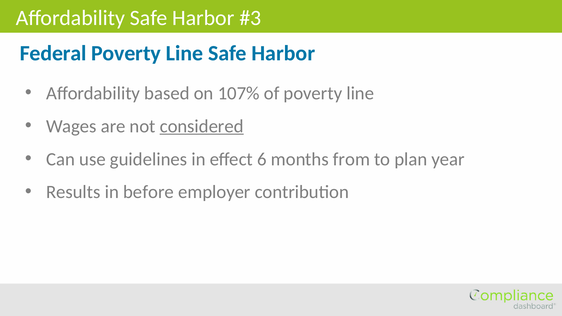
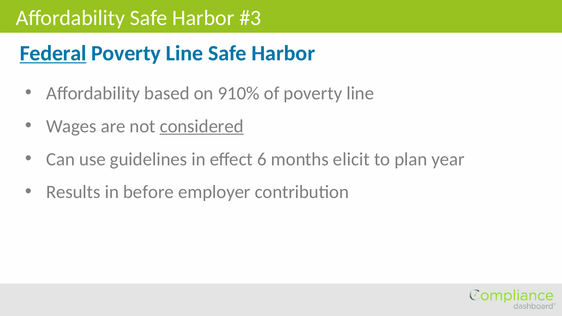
Federal underline: none -> present
107%: 107% -> 910%
from: from -> elicit
